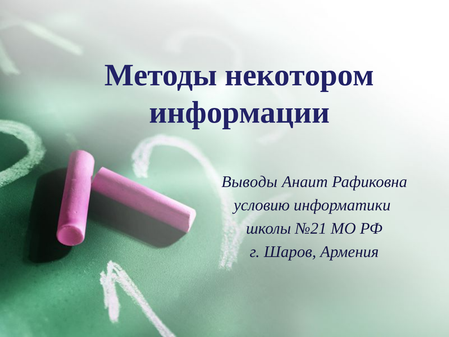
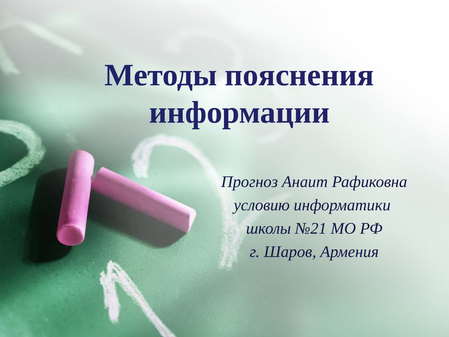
некотором: некотором -> пояснения
Выводы: Выводы -> Прогноз
